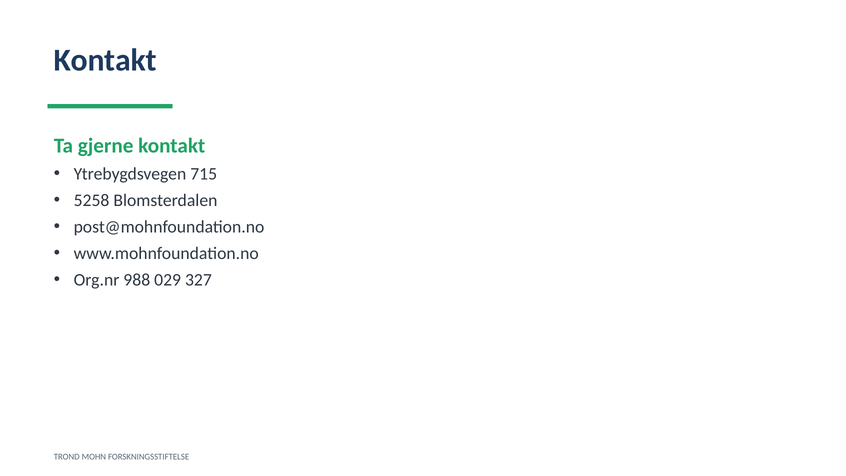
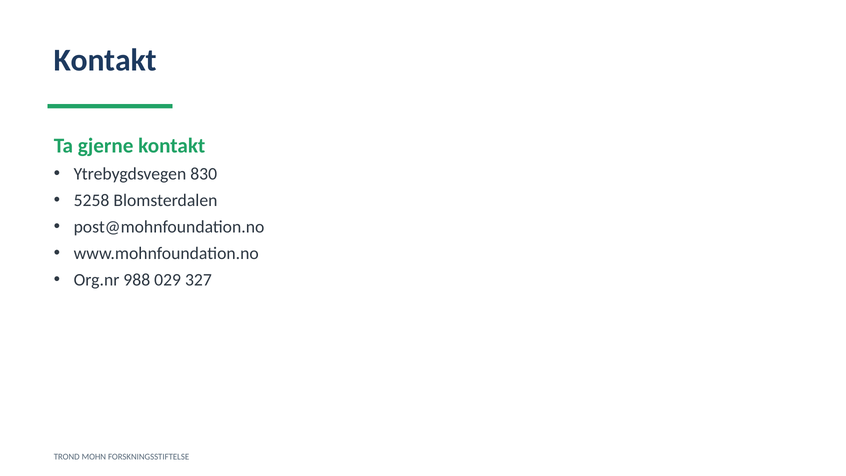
715: 715 -> 830
